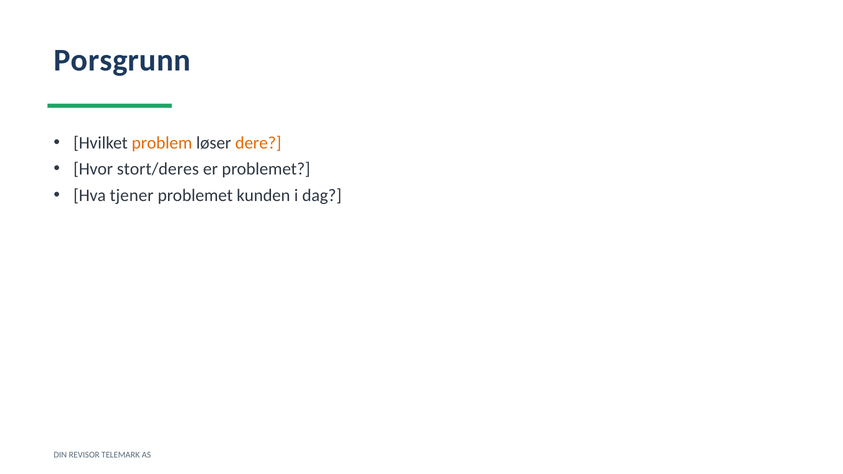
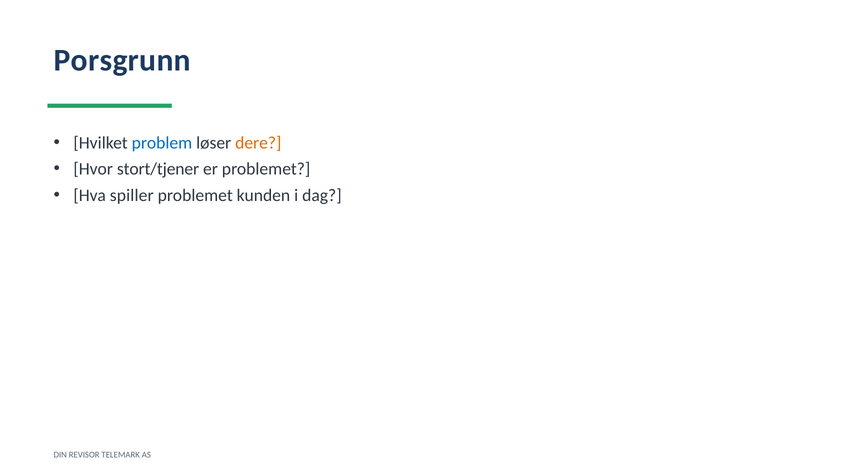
problem colour: orange -> blue
stort/deres: stort/deres -> stort/tjener
tjener: tjener -> spiller
